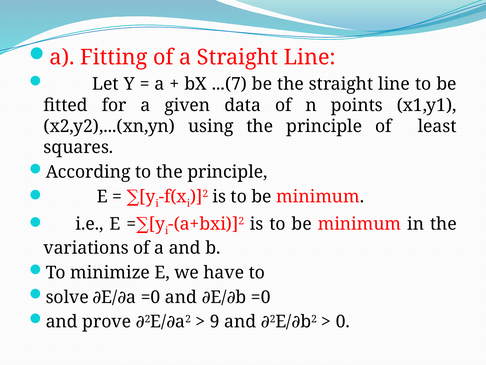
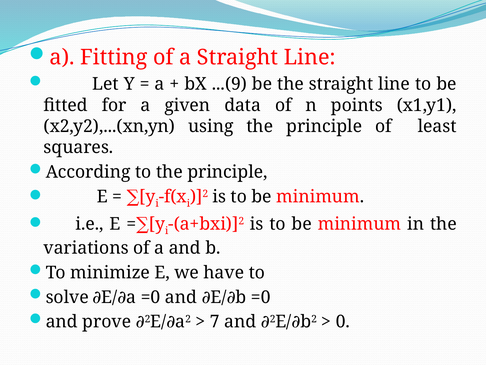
...(7: ...(7 -> ...(9
9: 9 -> 7
